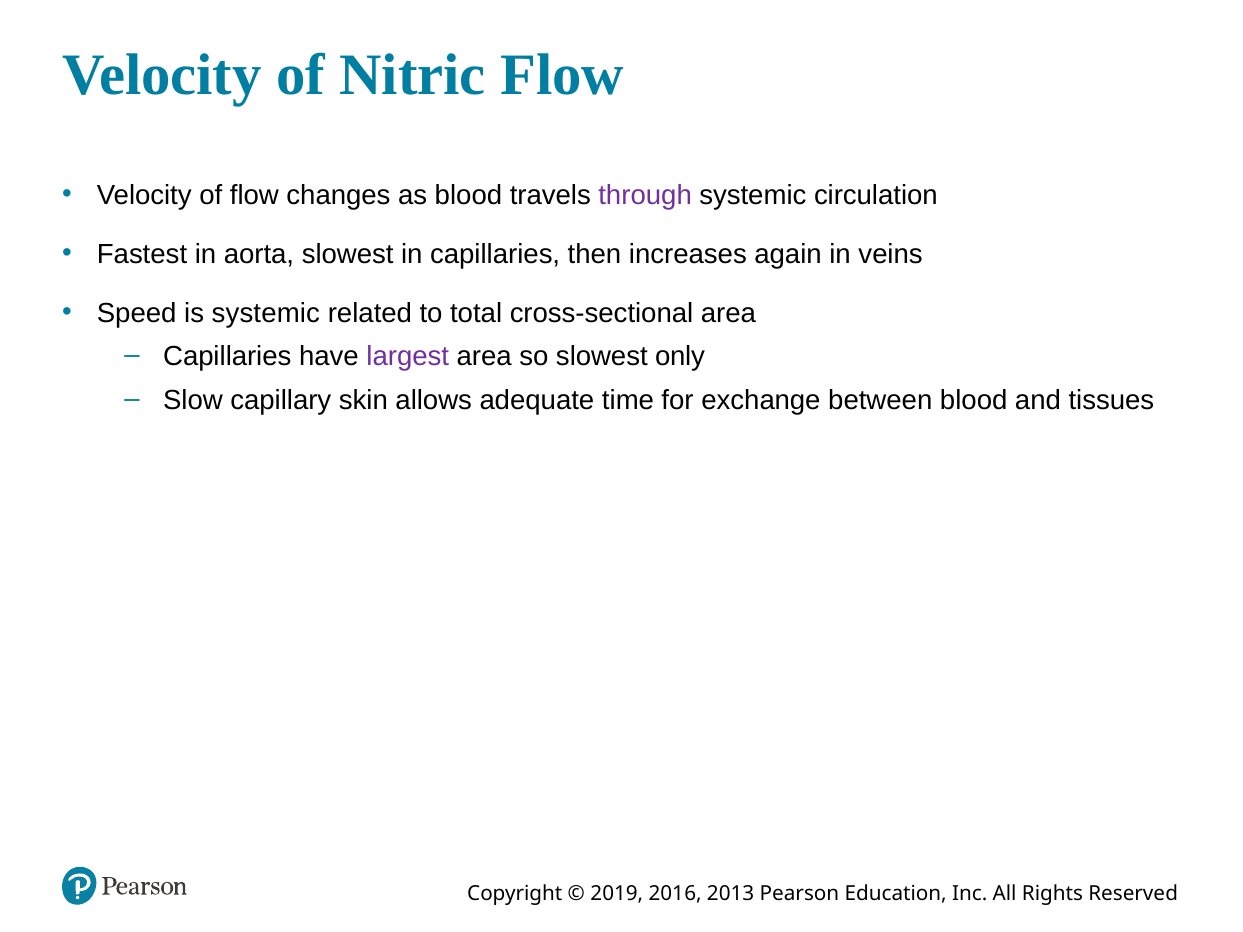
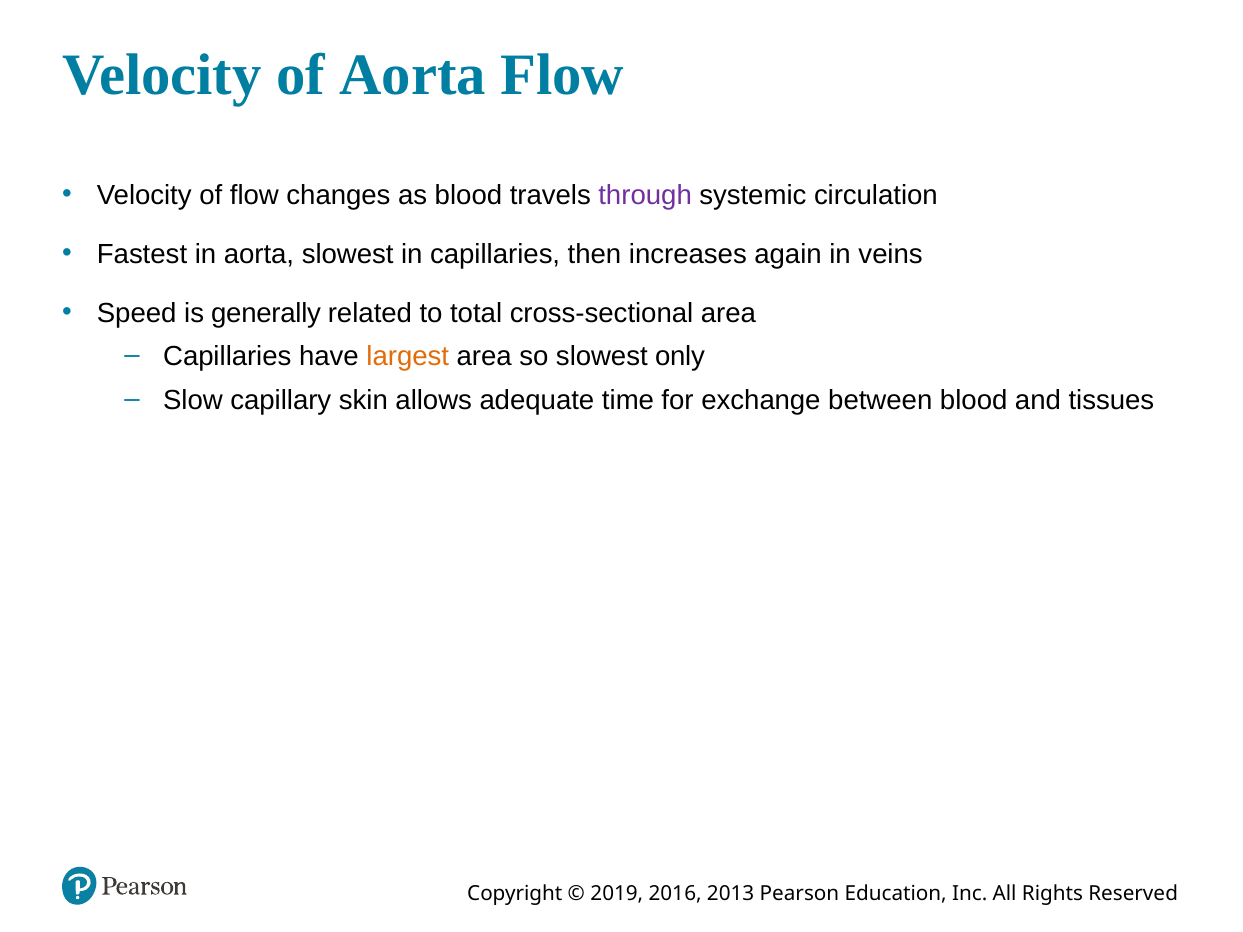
of Nitric: Nitric -> Aorta
is systemic: systemic -> generally
largest colour: purple -> orange
